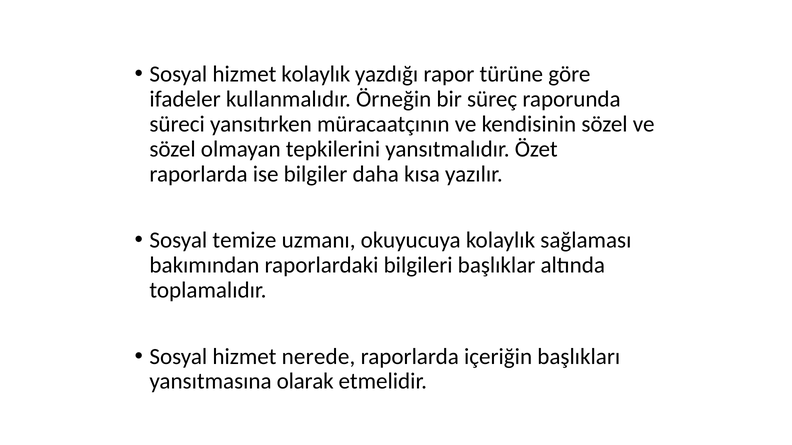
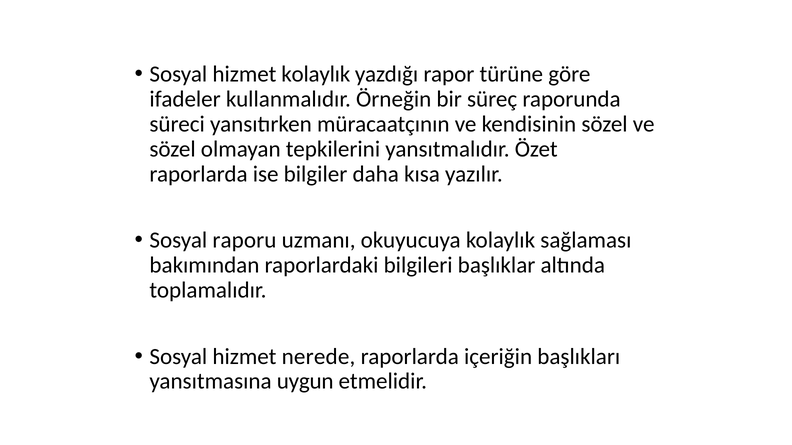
temize: temize -> raporu
olarak: olarak -> uygun
